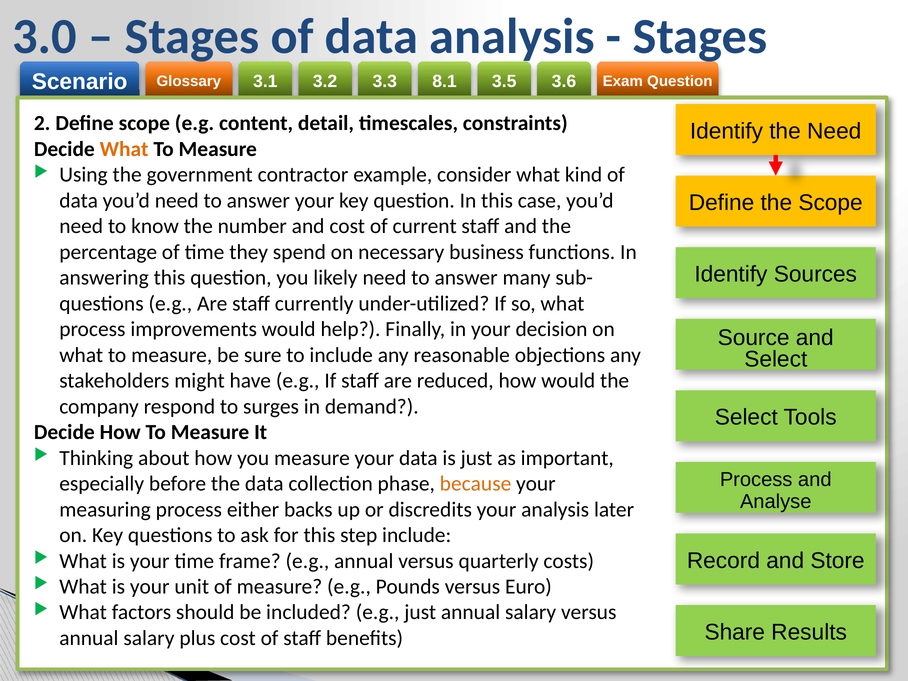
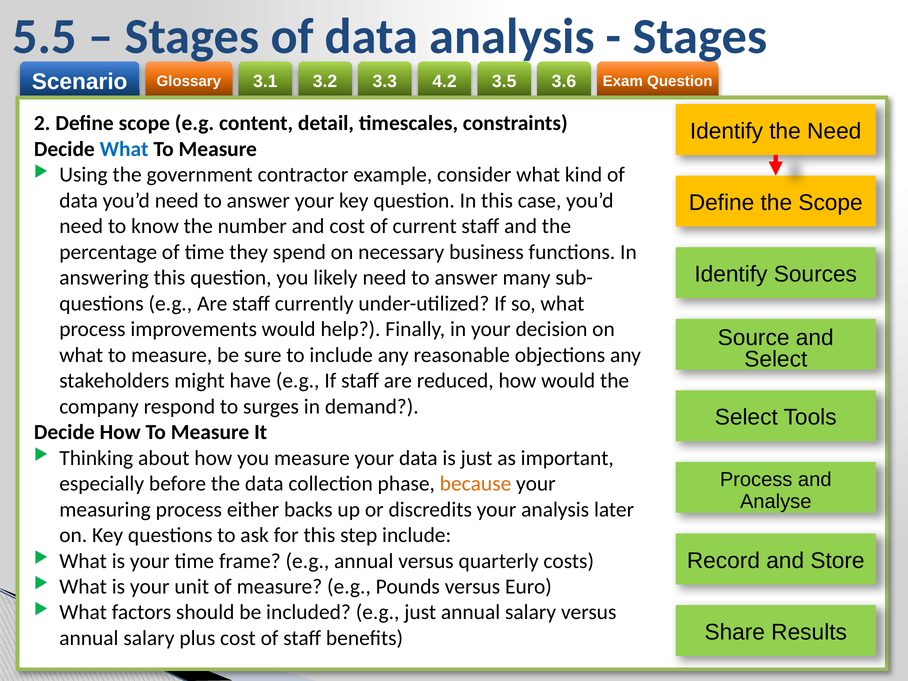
3.0: 3.0 -> 5.5
8.1: 8.1 -> 4.2
What at (124, 149) colour: orange -> blue
